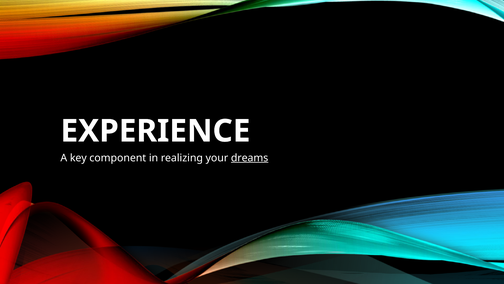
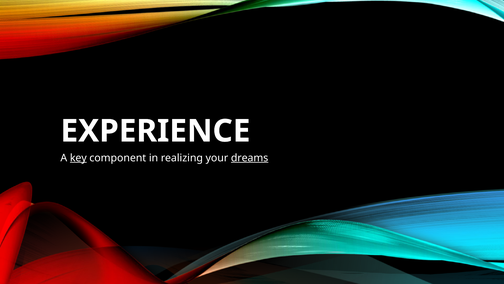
key underline: none -> present
